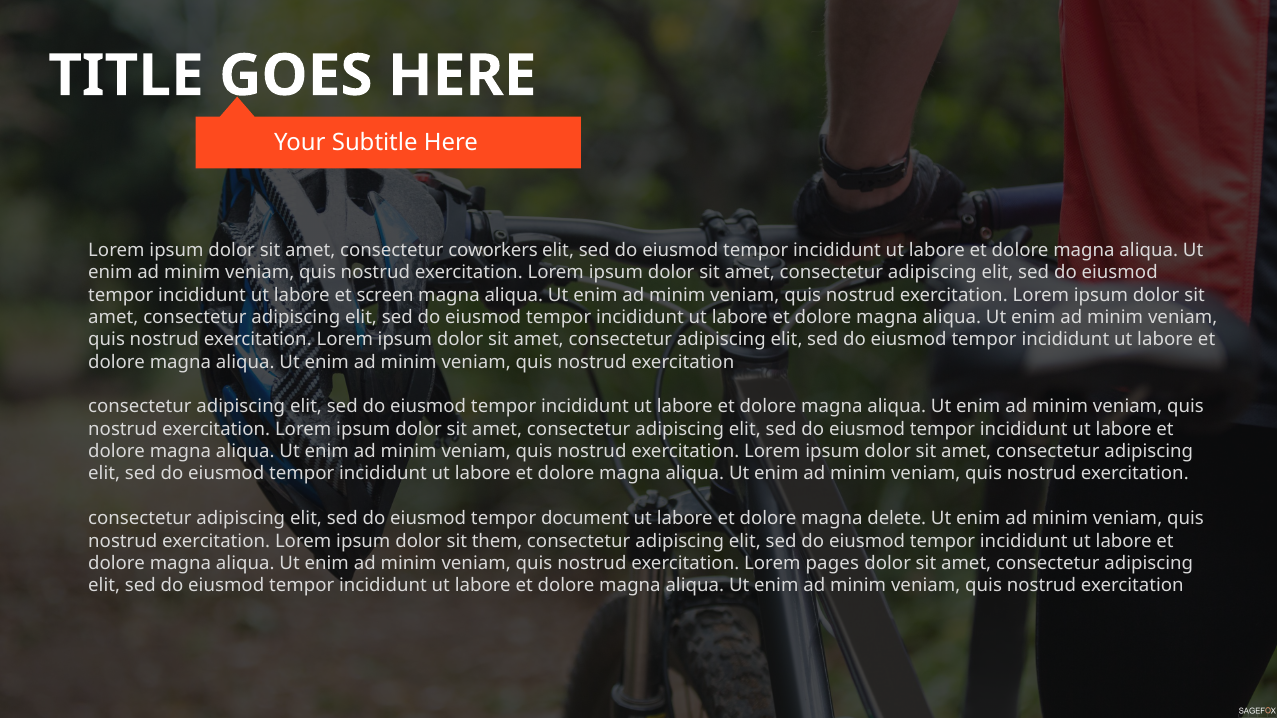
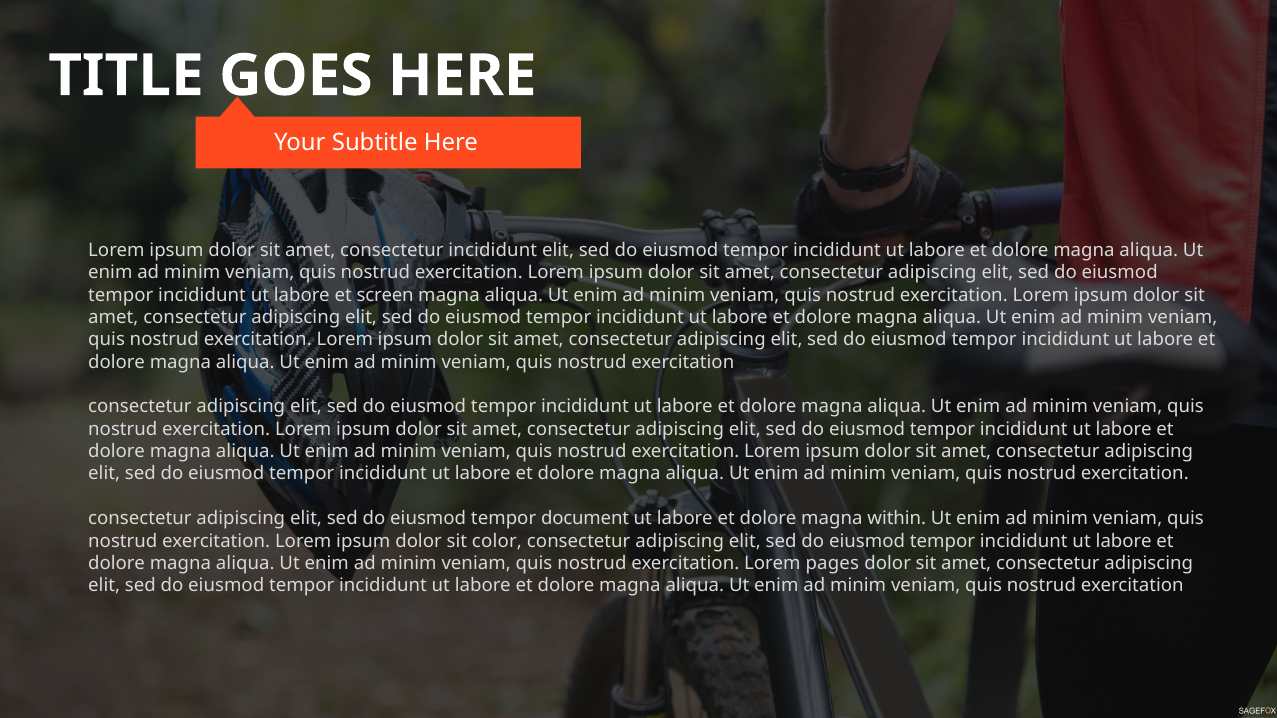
consectetur coworkers: coworkers -> incididunt
delete: delete -> within
them: them -> color
